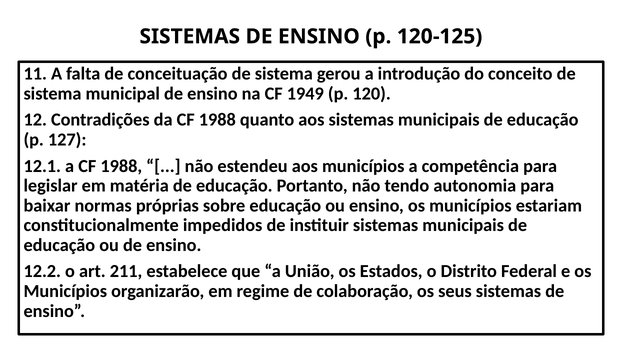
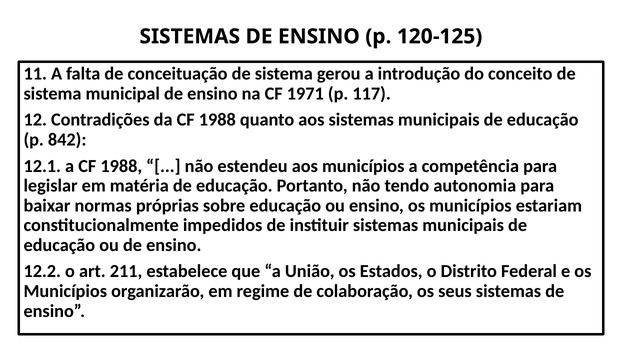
1949: 1949 -> 1971
120: 120 -> 117
127: 127 -> 842
